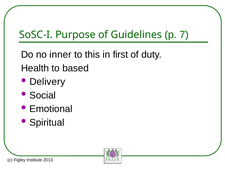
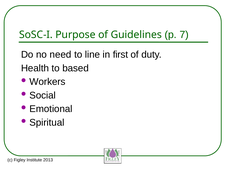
inner: inner -> need
this: this -> line
Delivery: Delivery -> Workers
